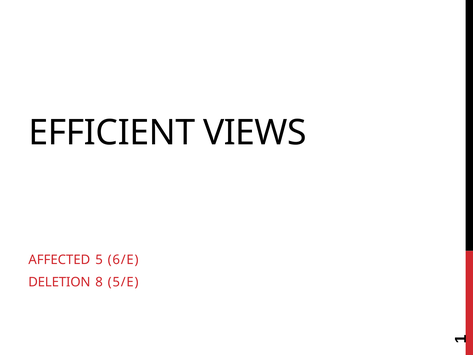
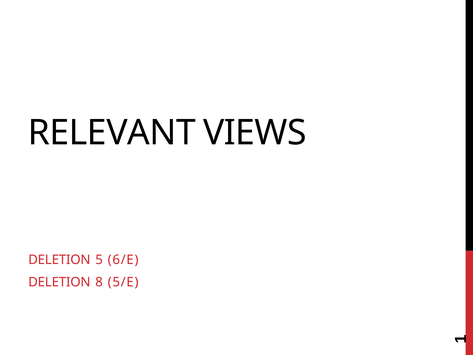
EFFICIENT: EFFICIENT -> RELEVANT
AFFECTED at (59, 259): AFFECTED -> DELETION
